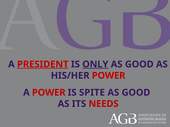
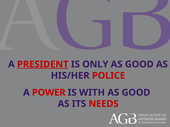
ONLY underline: present -> none
HIS/HER POWER: POWER -> POLICE
SPITE: SPITE -> WITH
